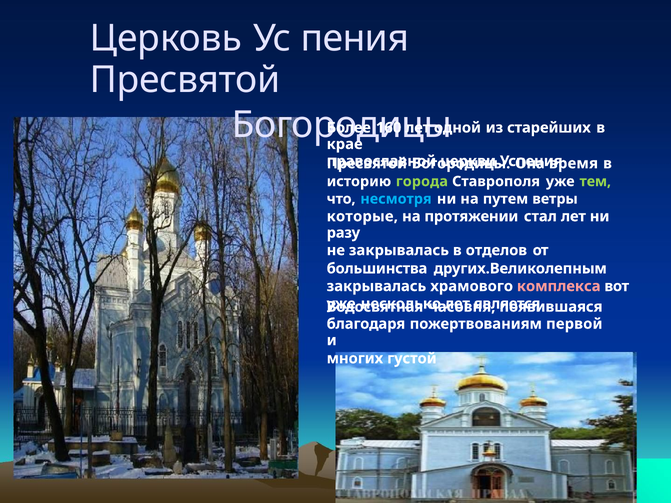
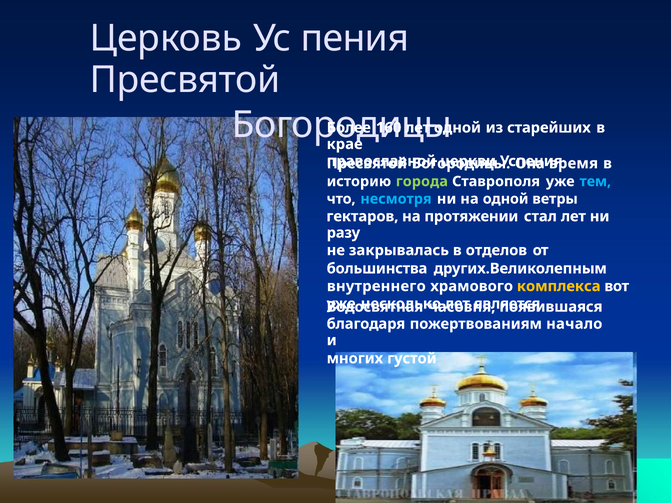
тем colour: light green -> light blue
на путем: путем -> одной
которые: которые -> гектаров
закрывалась at (376, 286): закрывалась -> внутреннего
комплекса colour: pink -> yellow
первой: первой -> начало
